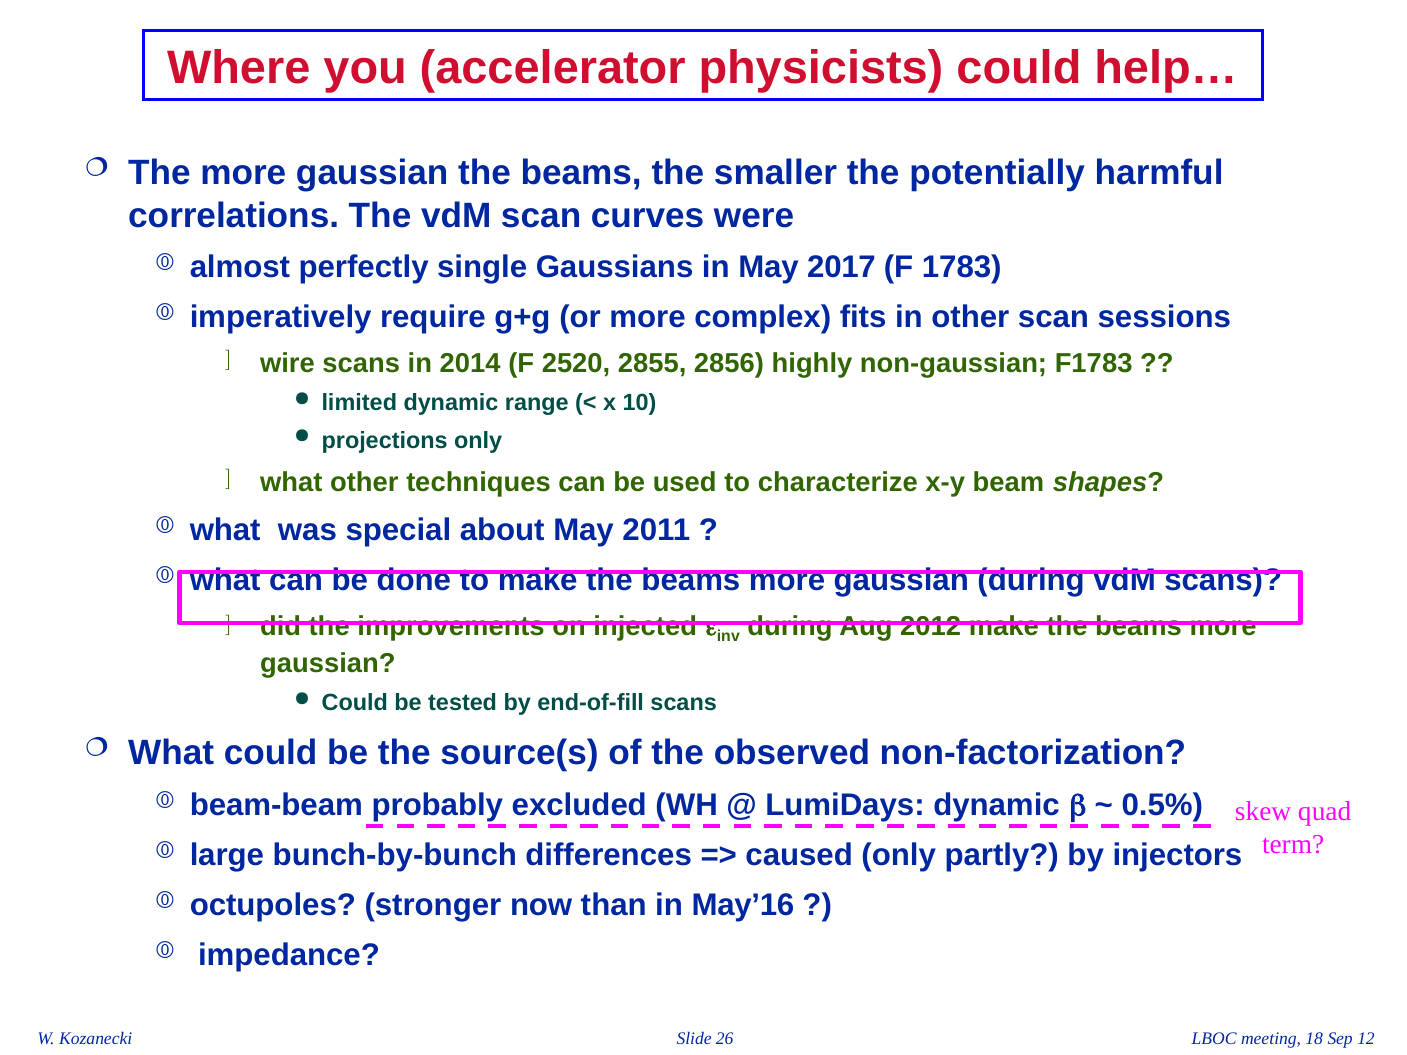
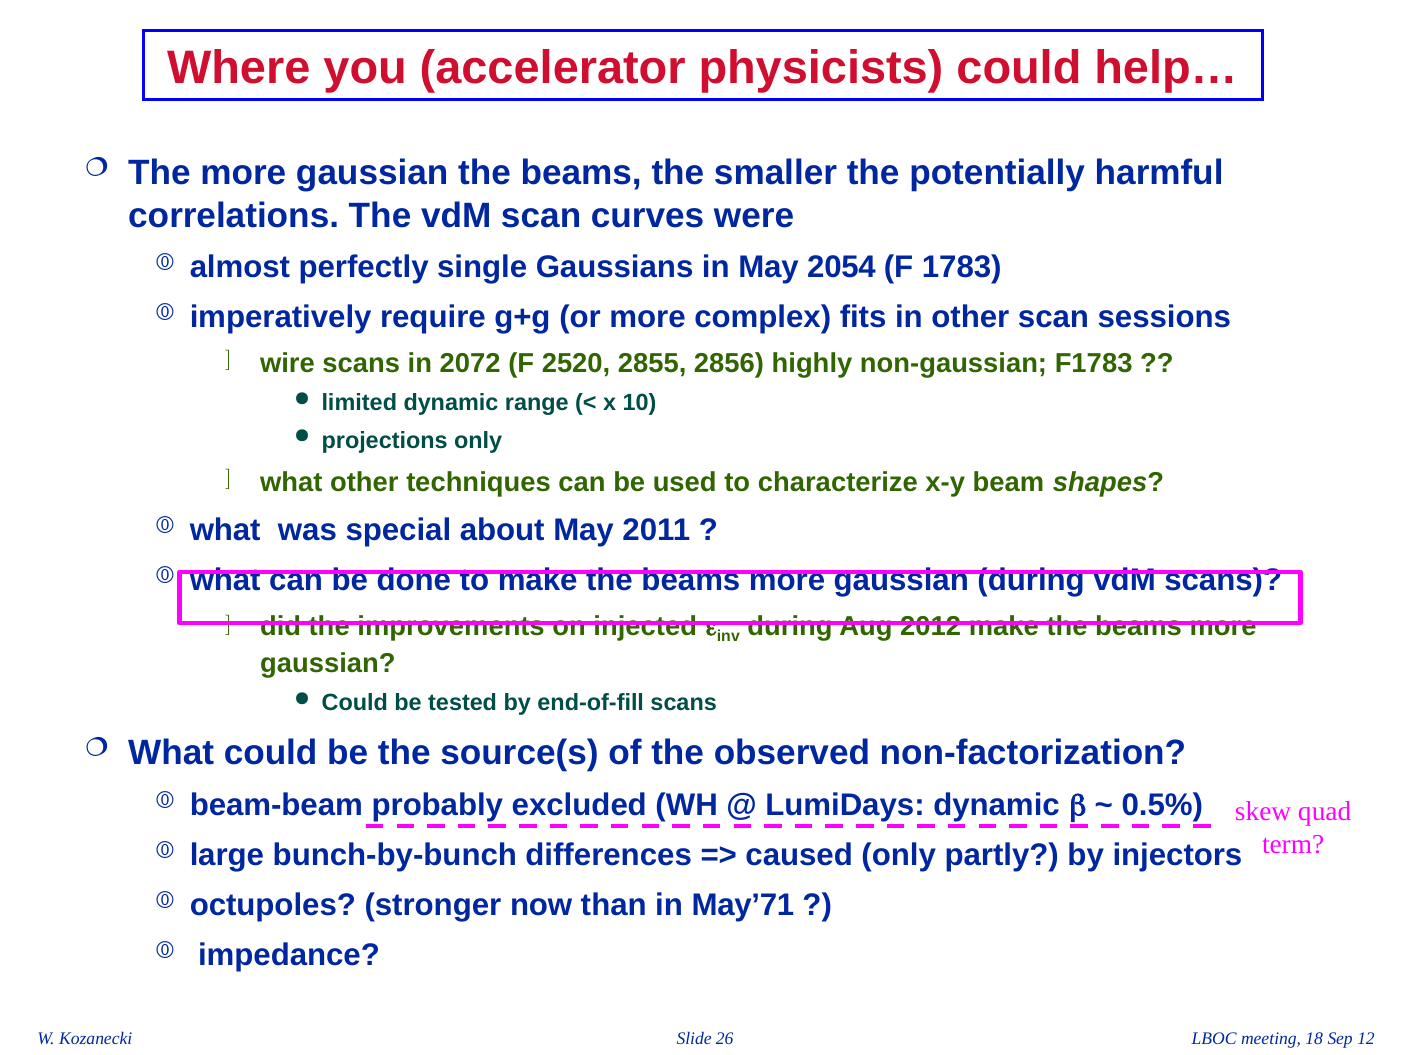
2017: 2017 -> 2054
2014: 2014 -> 2072
May’16: May’16 -> May’71
